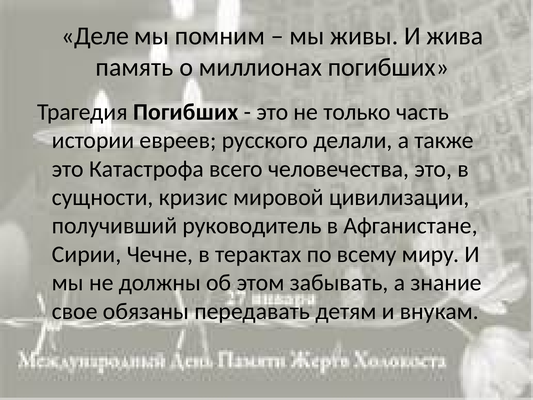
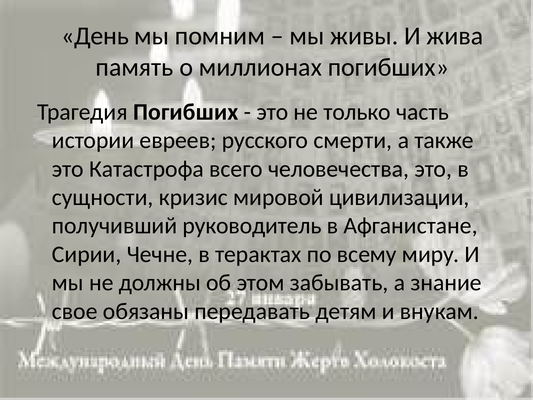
Деле: Деле -> День
делали: делали -> смерти
